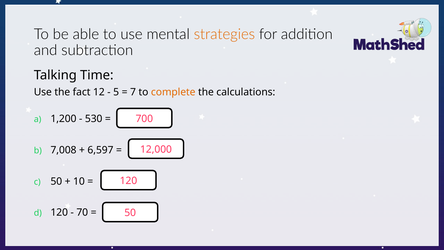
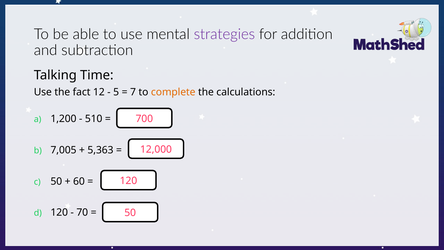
strategies colour: orange -> purple
530: 530 -> 510
7,008: 7,008 -> 7,005
6,597: 6,597 -> 5,363
10: 10 -> 60
